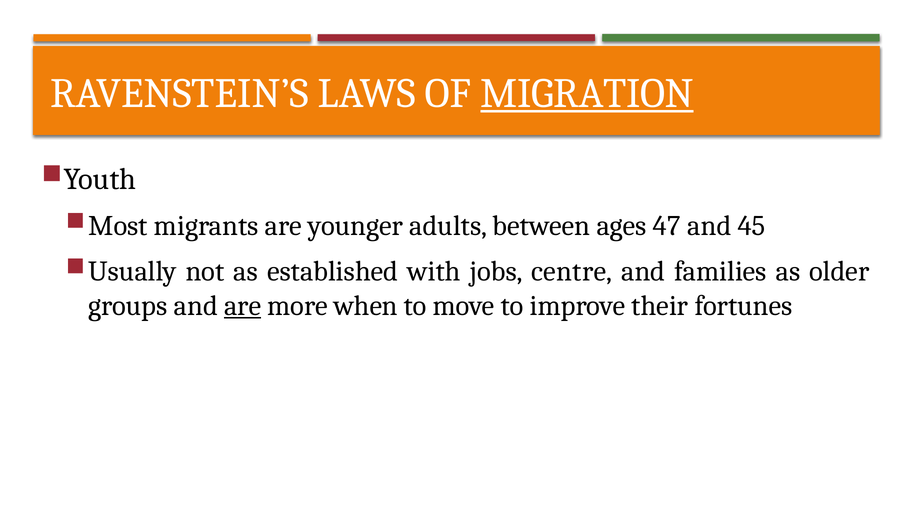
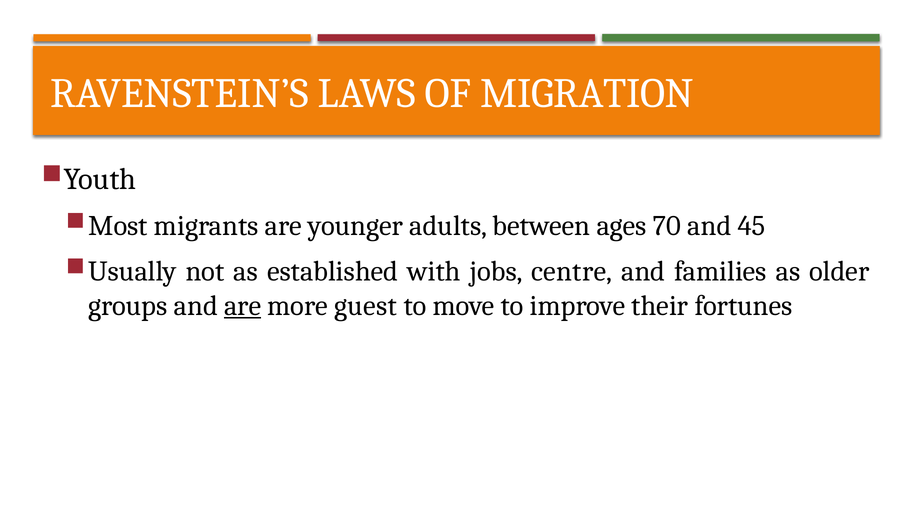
MIGRATION underline: present -> none
47: 47 -> 70
when: when -> guest
